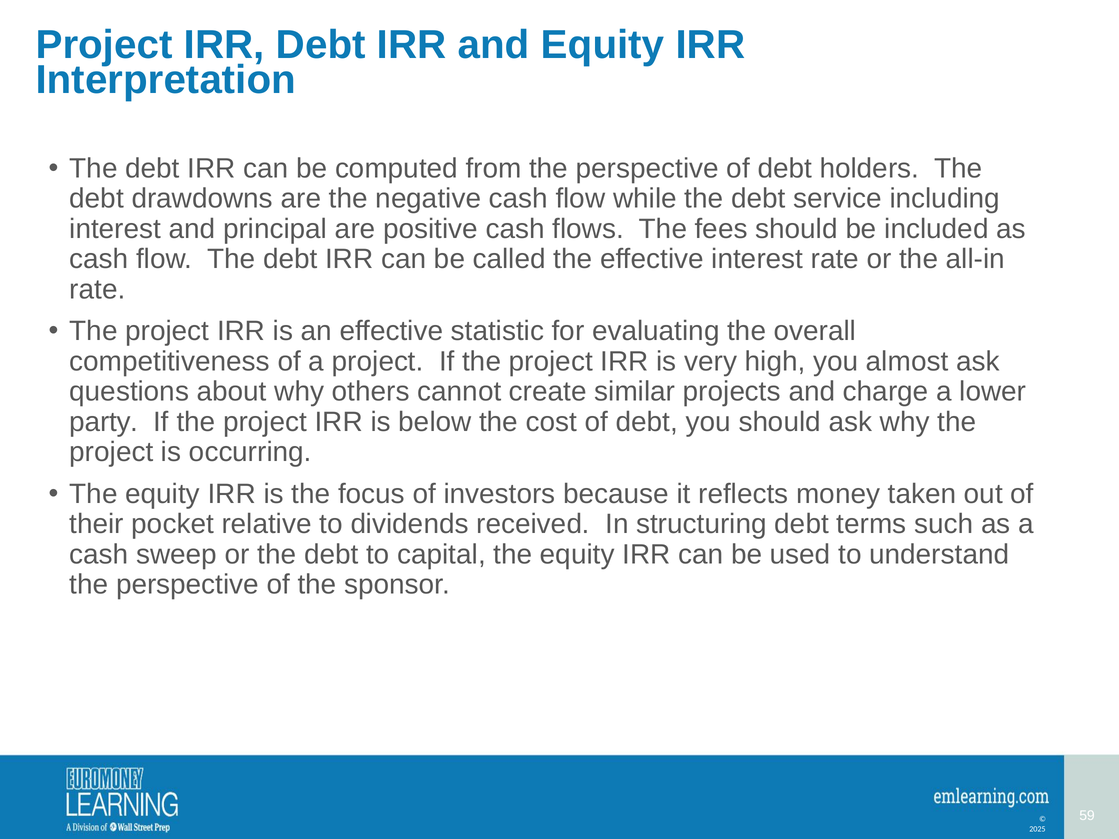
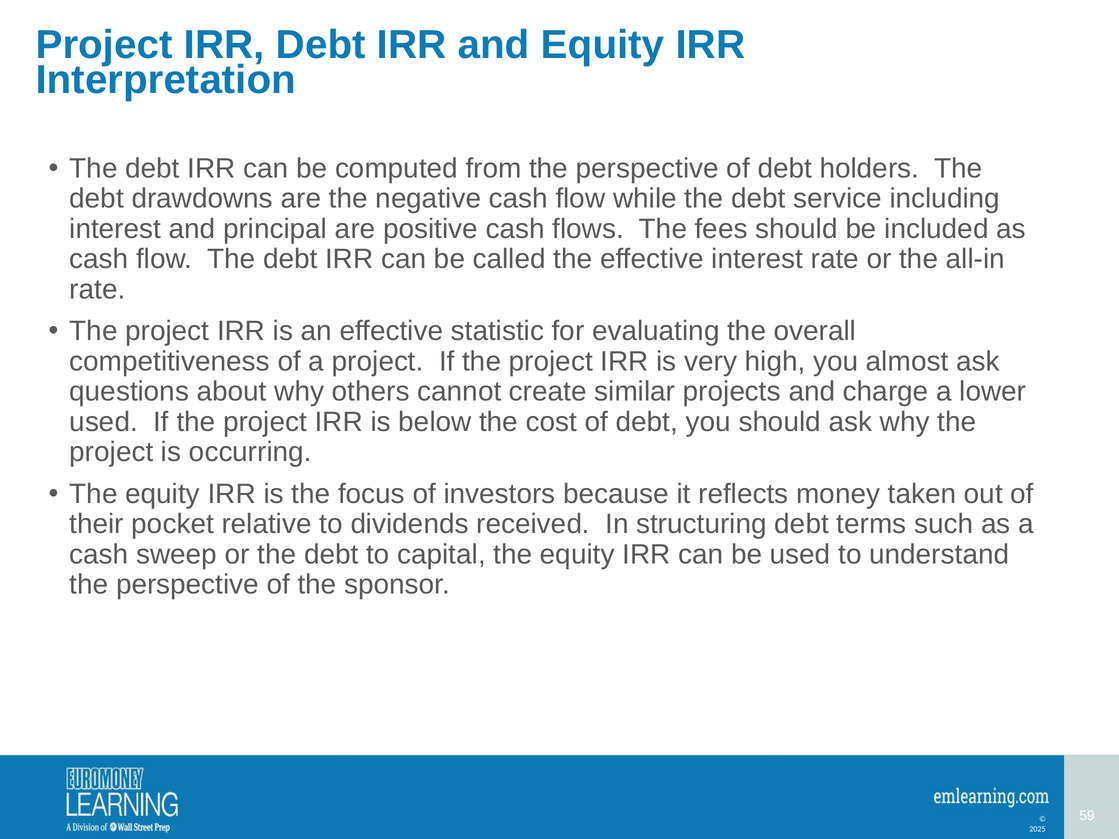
party at (104, 422): party -> used
